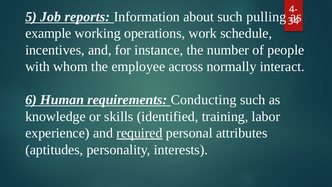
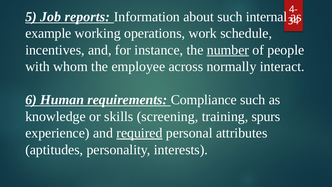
pulling: pulling -> internal
number underline: none -> present
Conducting: Conducting -> Compliance
identified: identified -> screening
labor: labor -> spurs
